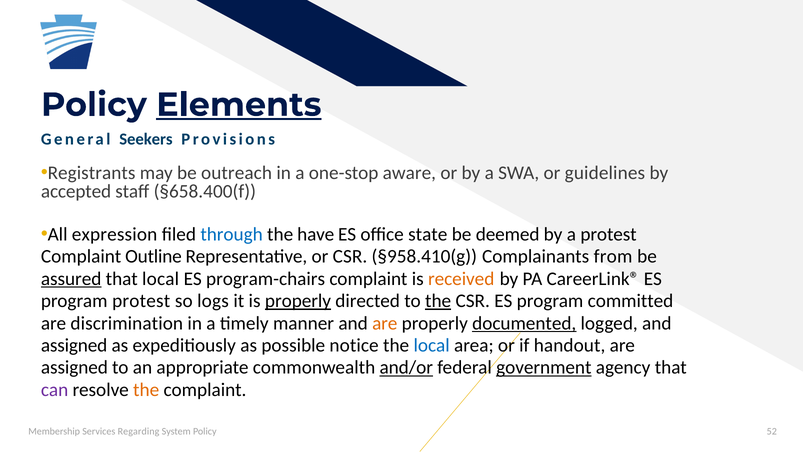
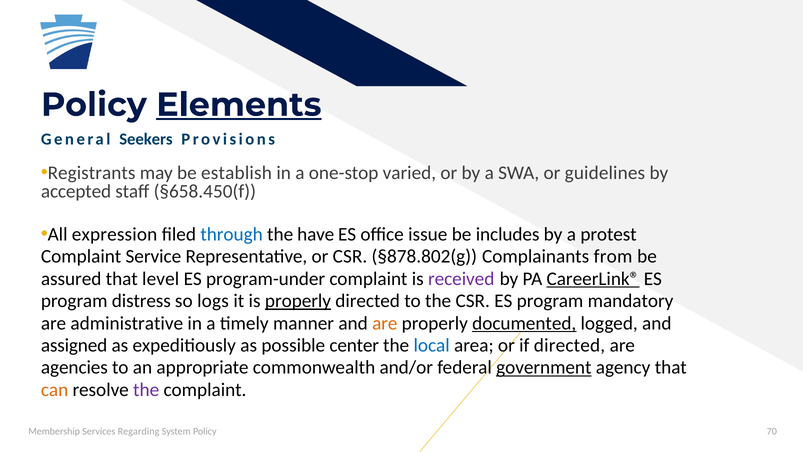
outreach: outreach -> establish
aware: aware -> varied
§658.400(f: §658.400(f -> §658.450(f
state: state -> issue
deemed: deemed -> includes
Outline: Outline -> Service
§958.410(g: §958.410(g -> §878.802(g
assured underline: present -> none
that local: local -> level
program-chairs: program-chairs -> program-under
received colour: orange -> purple
CareerLink® underline: none -> present
program protest: protest -> distress
the at (438, 301) underline: present -> none
committed: committed -> mandatory
discrimination: discrimination -> administrative
notice: notice -> center
if handout: handout -> directed
assigned at (74, 367): assigned -> agencies
and/or underline: present -> none
can colour: purple -> orange
the at (146, 390) colour: orange -> purple
52: 52 -> 70
